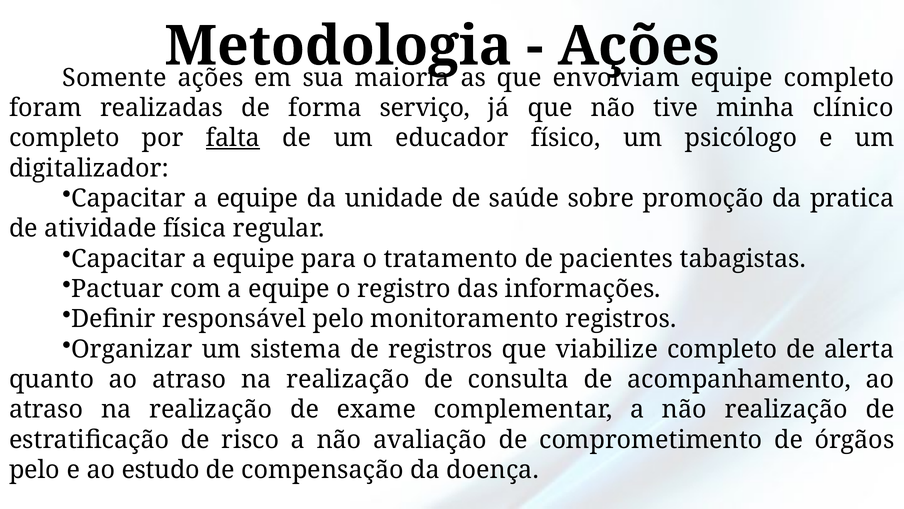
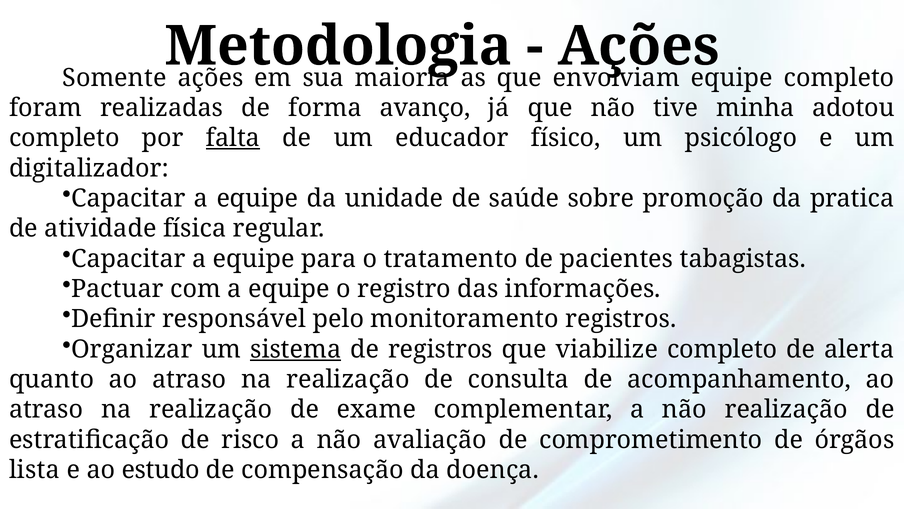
serviço: serviço -> avanço
clínico: clínico -> adotou
sistema underline: none -> present
pelo at (34, 470): pelo -> lista
